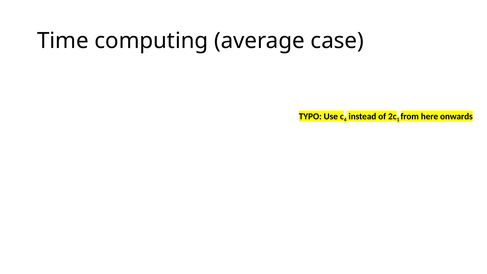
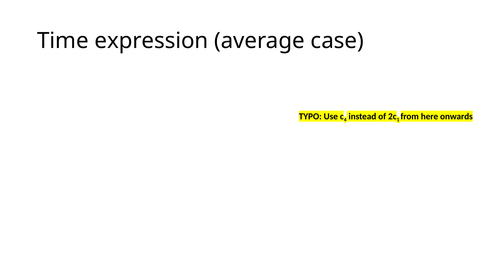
computing: computing -> expression
